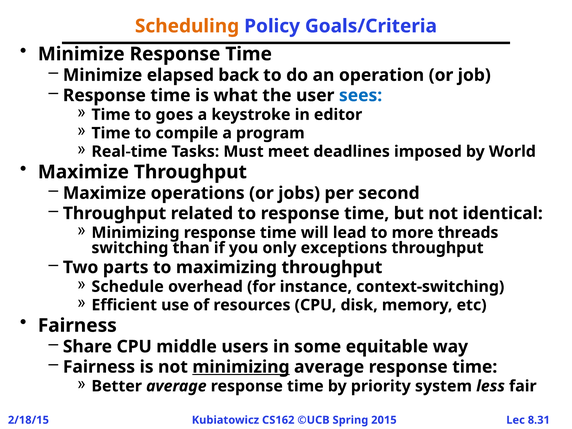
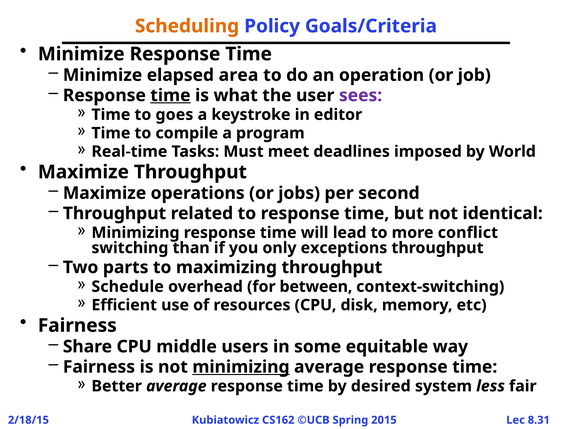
back: back -> area
time at (170, 95) underline: none -> present
sees colour: blue -> purple
threads: threads -> conflict
instance: instance -> between
priority: priority -> desired
